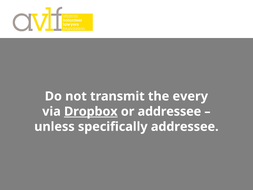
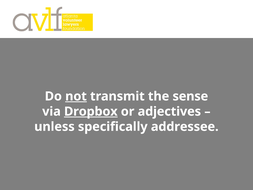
not underline: none -> present
every: every -> sense
or addressee: addressee -> adjectives
